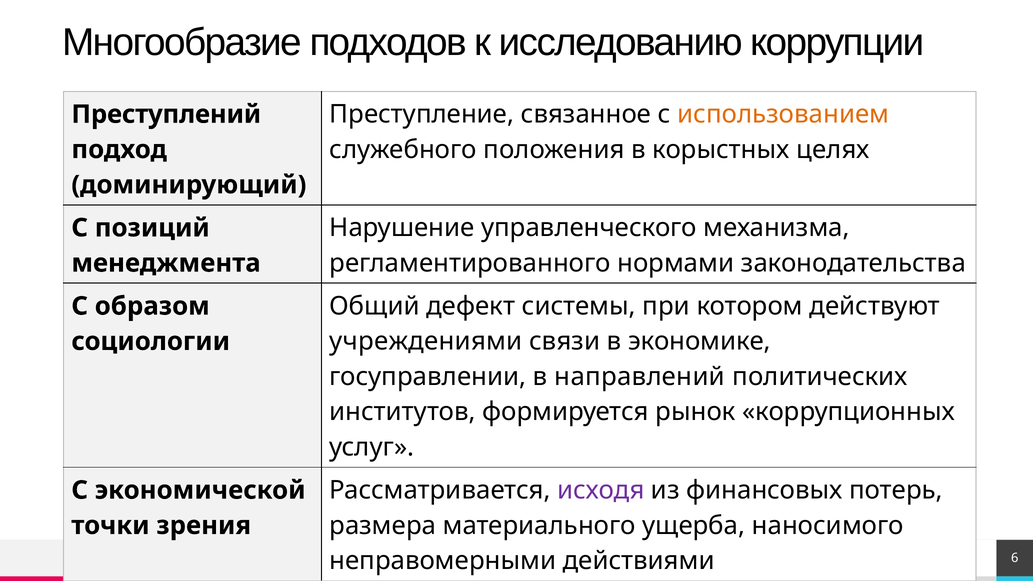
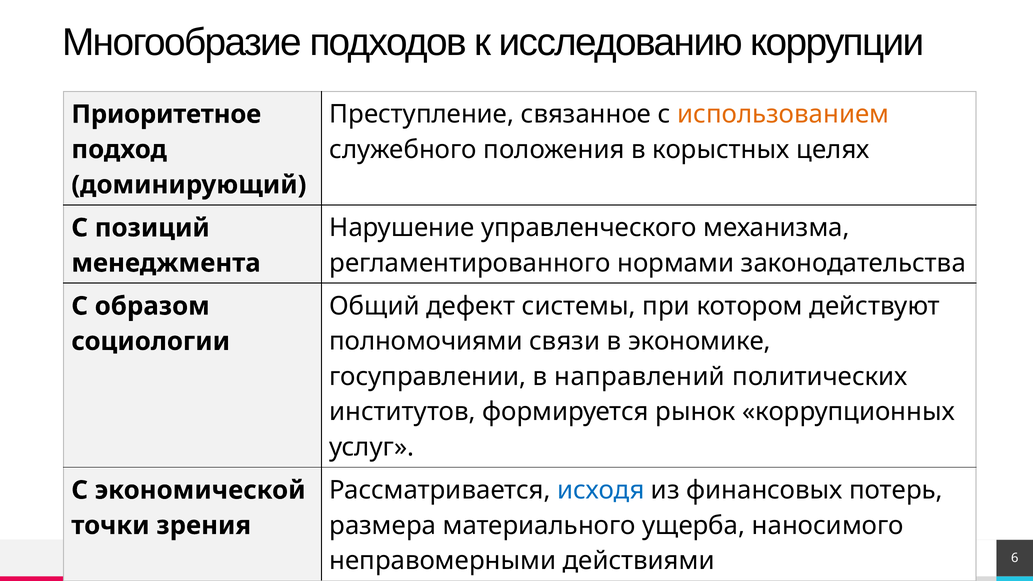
Преступлений: Преступлений -> Приоритетное
учреждениями: учреждениями -> полномочиями
исходя colour: purple -> blue
